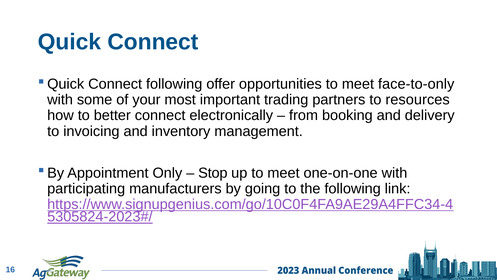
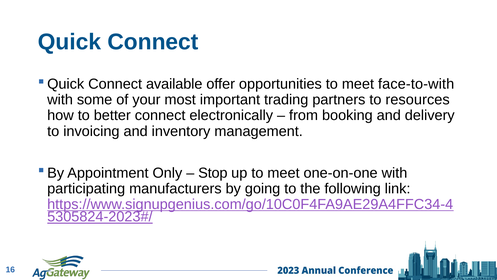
Connect following: following -> available
face-to-only: face-to-only -> face-to-with
